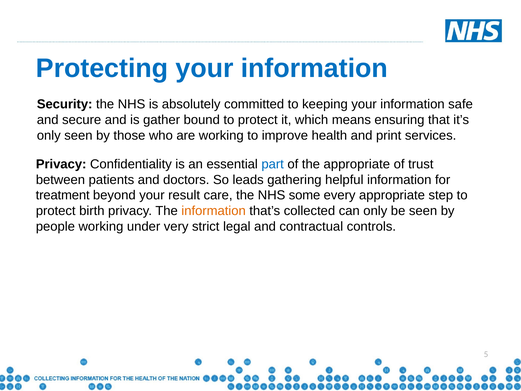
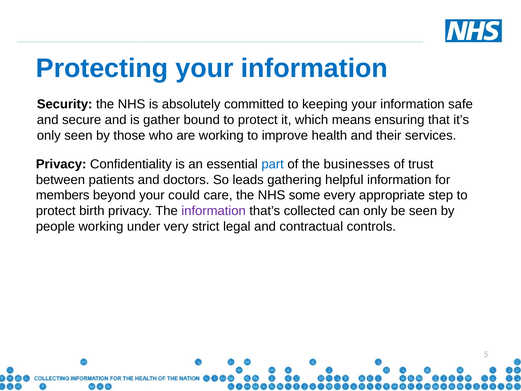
print: print -> their
the appropriate: appropriate -> businesses
treatment: treatment -> members
result: result -> could
information at (214, 211) colour: orange -> purple
